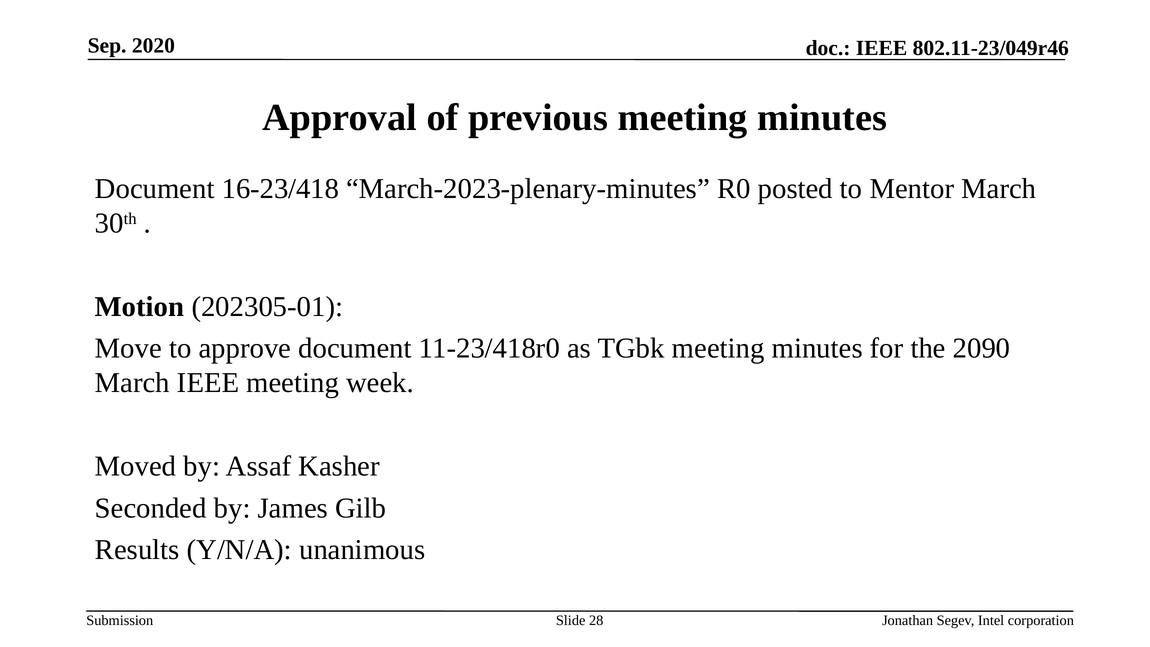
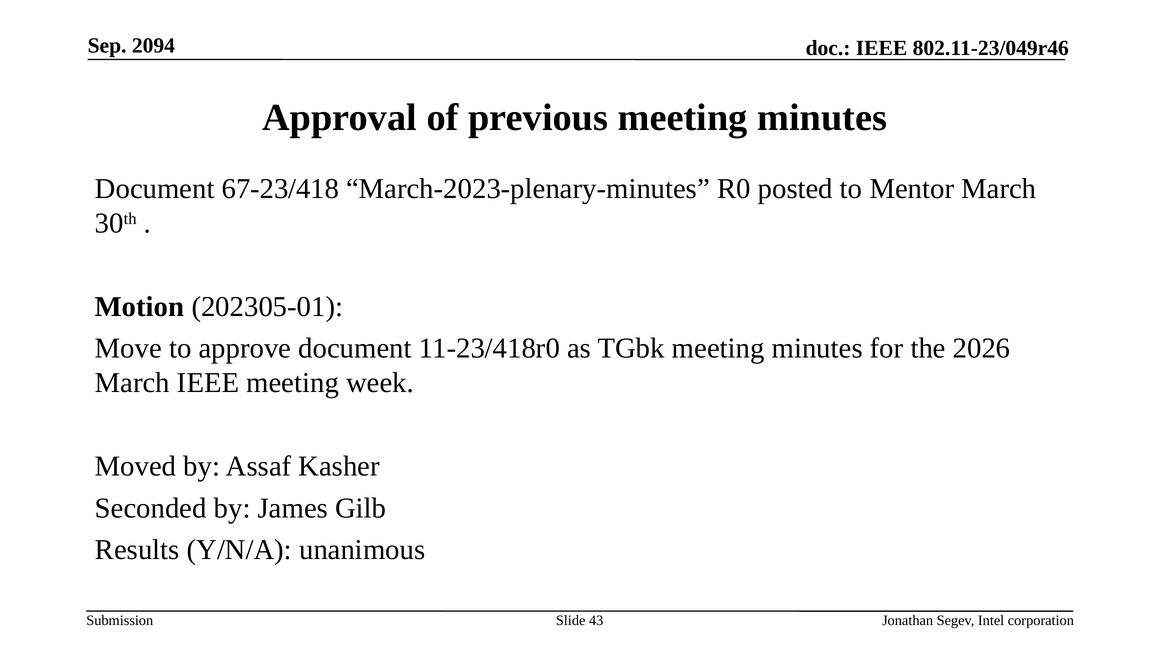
2020: 2020 -> 2094
16-23/418: 16-23/418 -> 67-23/418
2090: 2090 -> 2026
28: 28 -> 43
